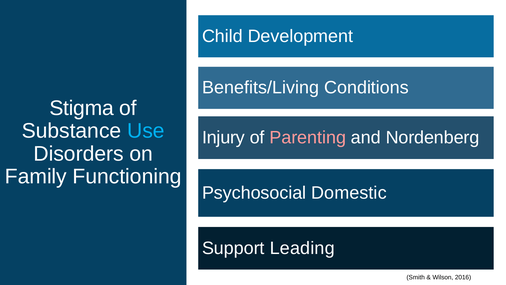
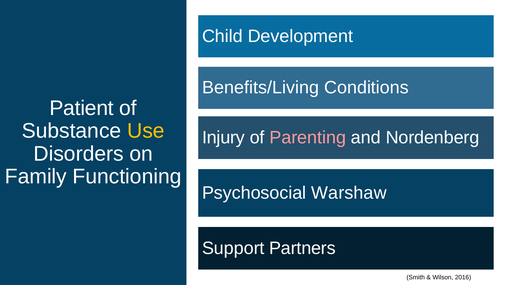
Stigma: Stigma -> Patient
Use colour: light blue -> yellow
Domestic: Domestic -> Warshaw
Leading: Leading -> Partners
